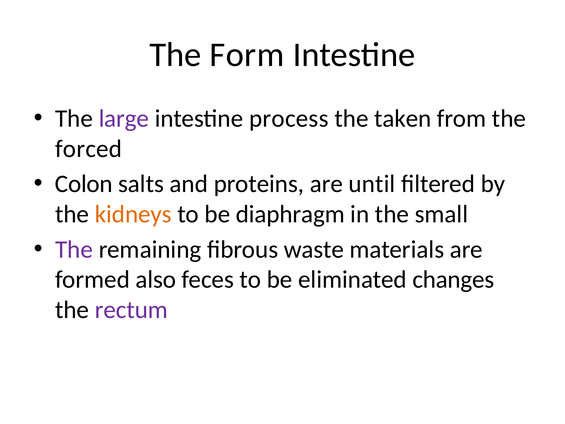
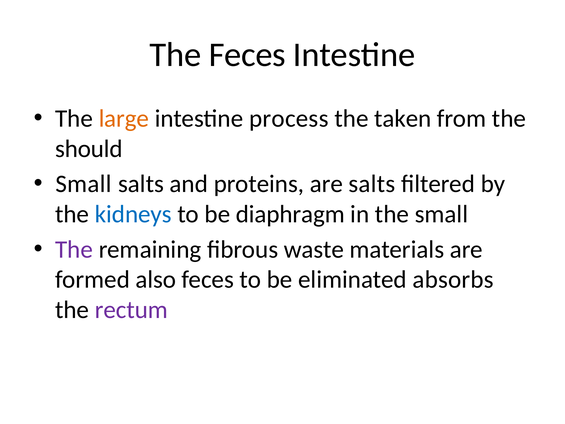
The Form: Form -> Feces
large colour: purple -> orange
forced: forced -> should
Colon at (84, 184): Colon -> Small
are until: until -> salts
kidneys colour: orange -> blue
changes: changes -> absorbs
